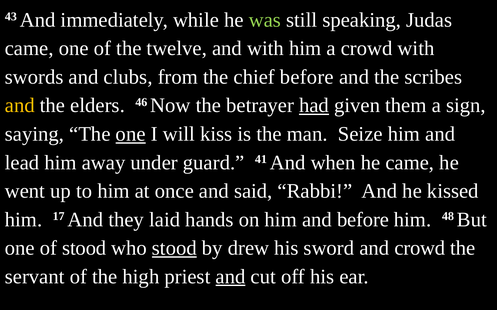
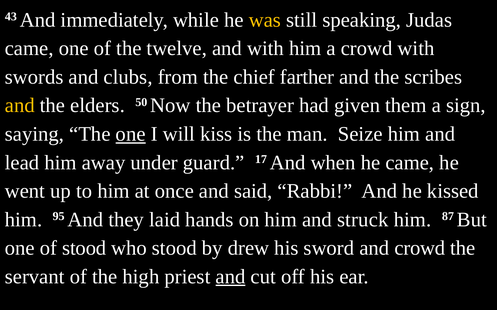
was colour: light green -> yellow
chief before: before -> farther
46: 46 -> 50
had underline: present -> none
41: 41 -> 17
17: 17 -> 95
and before: before -> struck
48: 48 -> 87
stood at (174, 249) underline: present -> none
